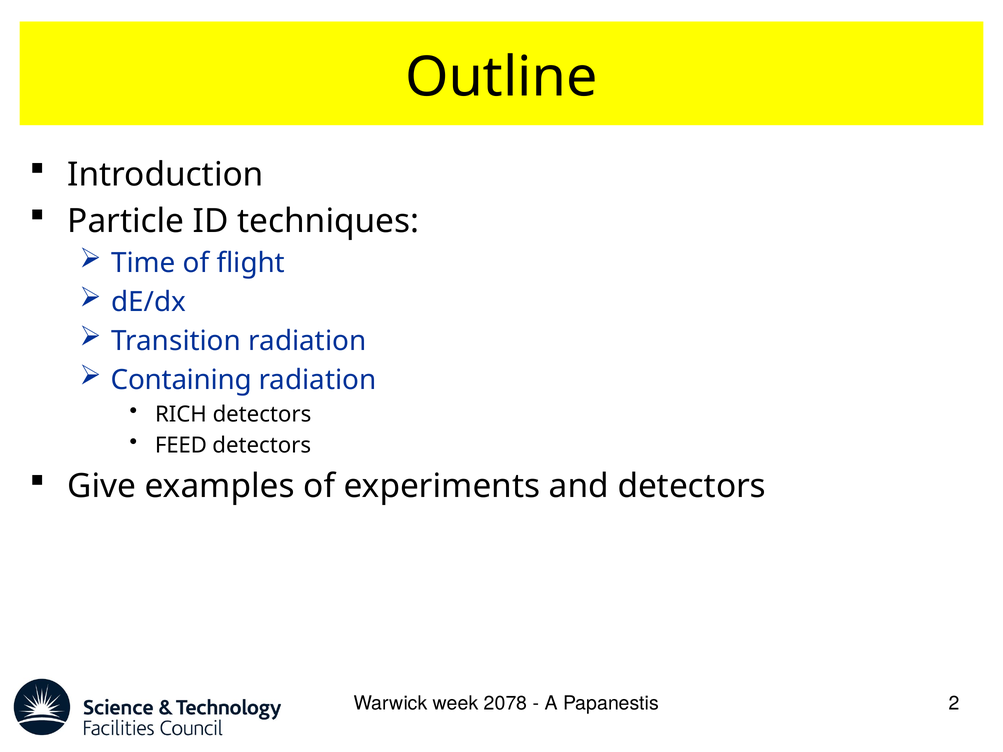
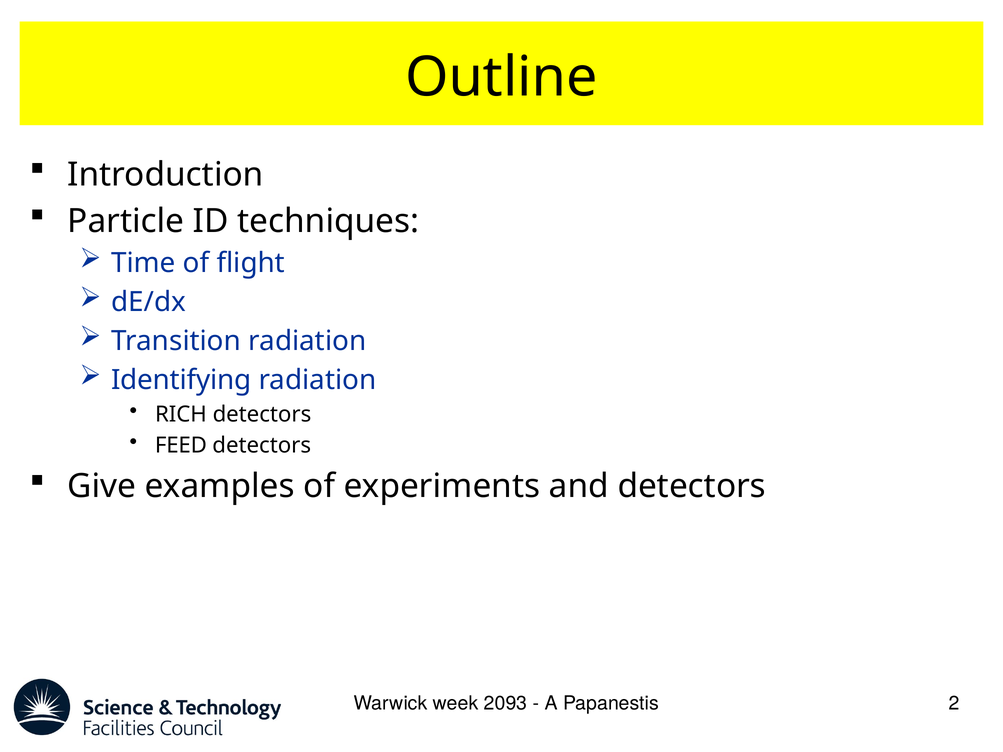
Containing: Containing -> Identifying
2078: 2078 -> 2093
